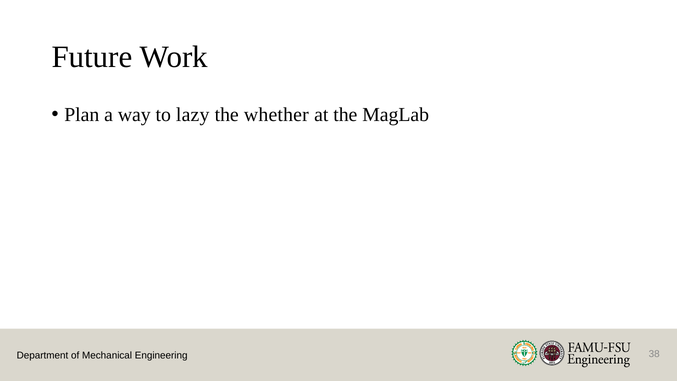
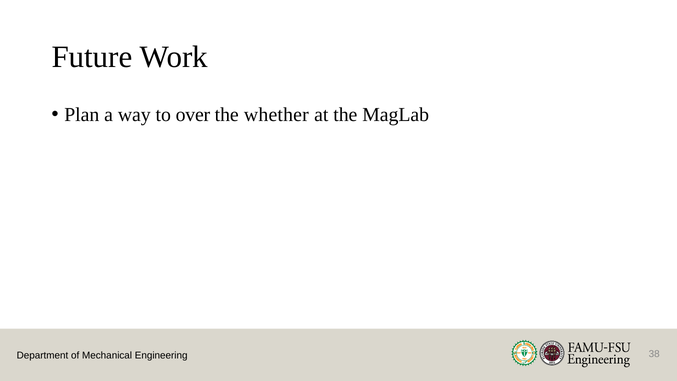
lazy: lazy -> over
